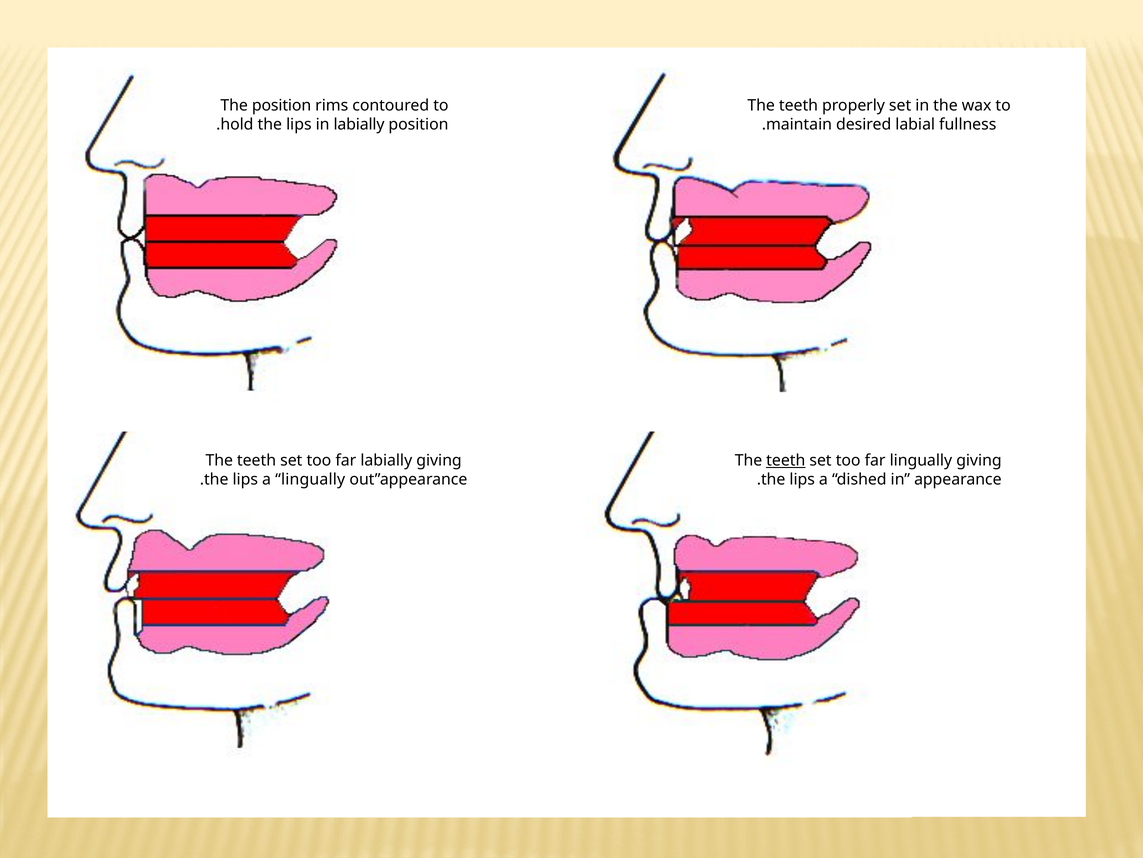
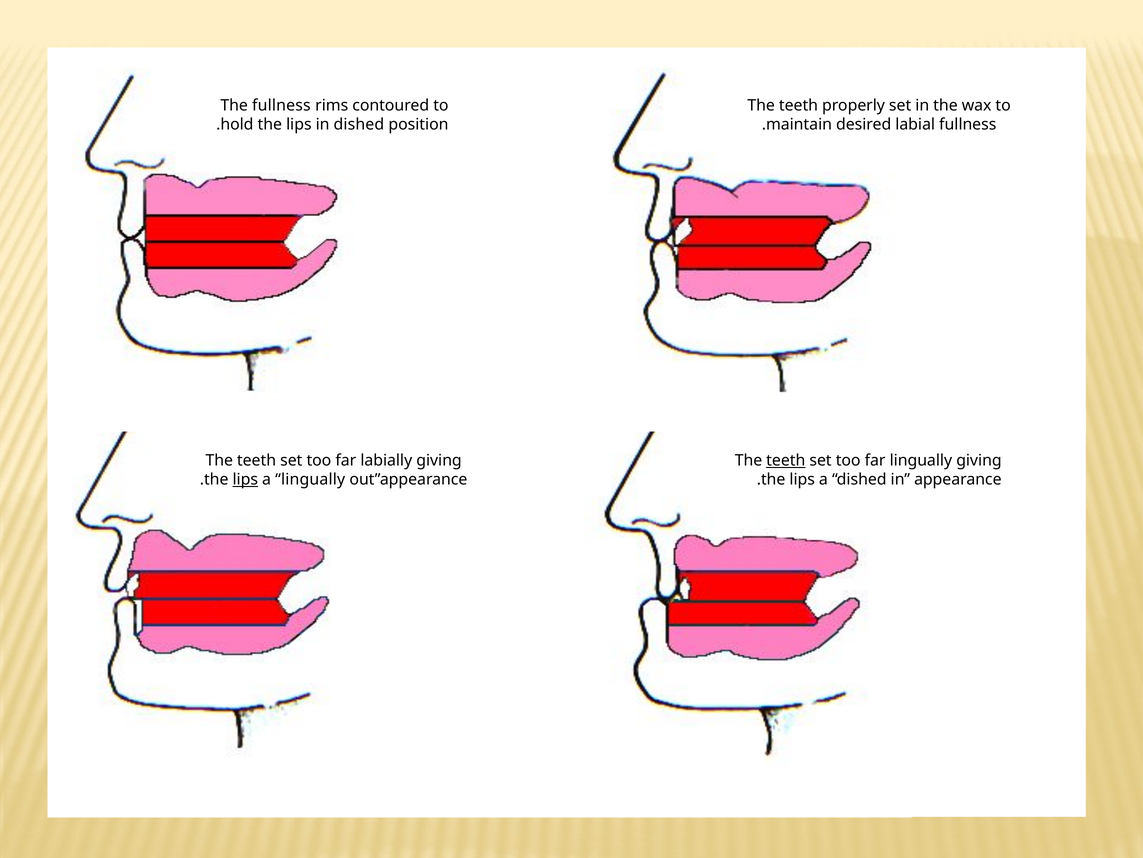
The position: position -> fullness
in labially: labially -> dished
lips at (245, 479) underline: none -> present
